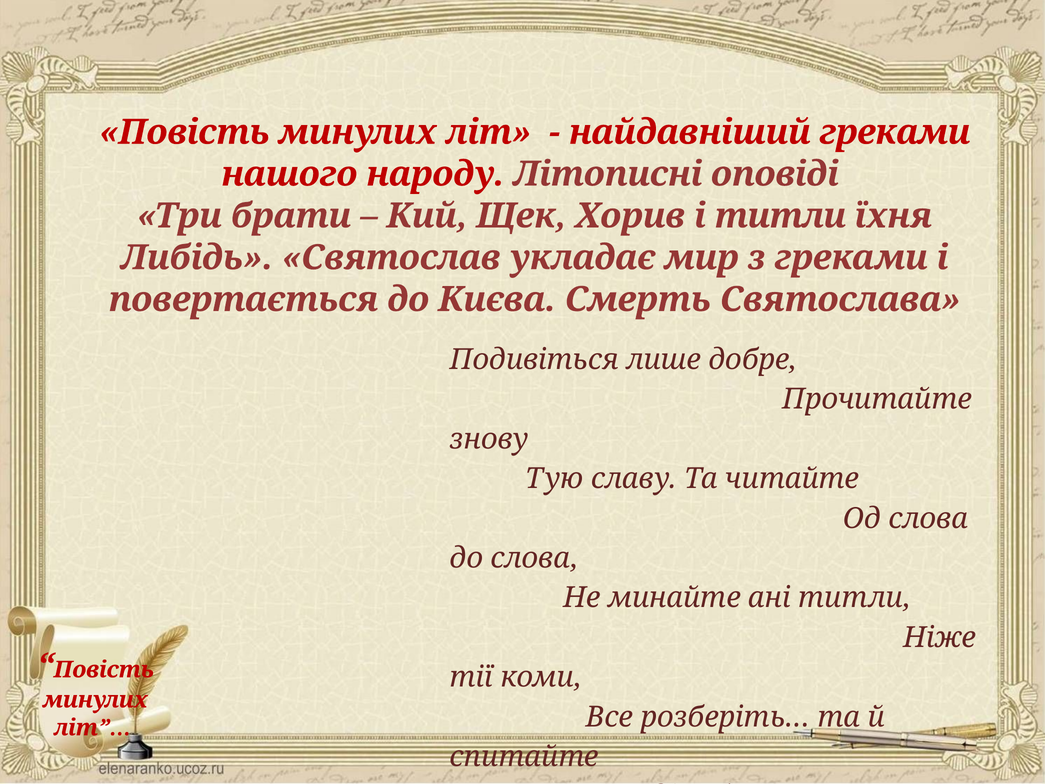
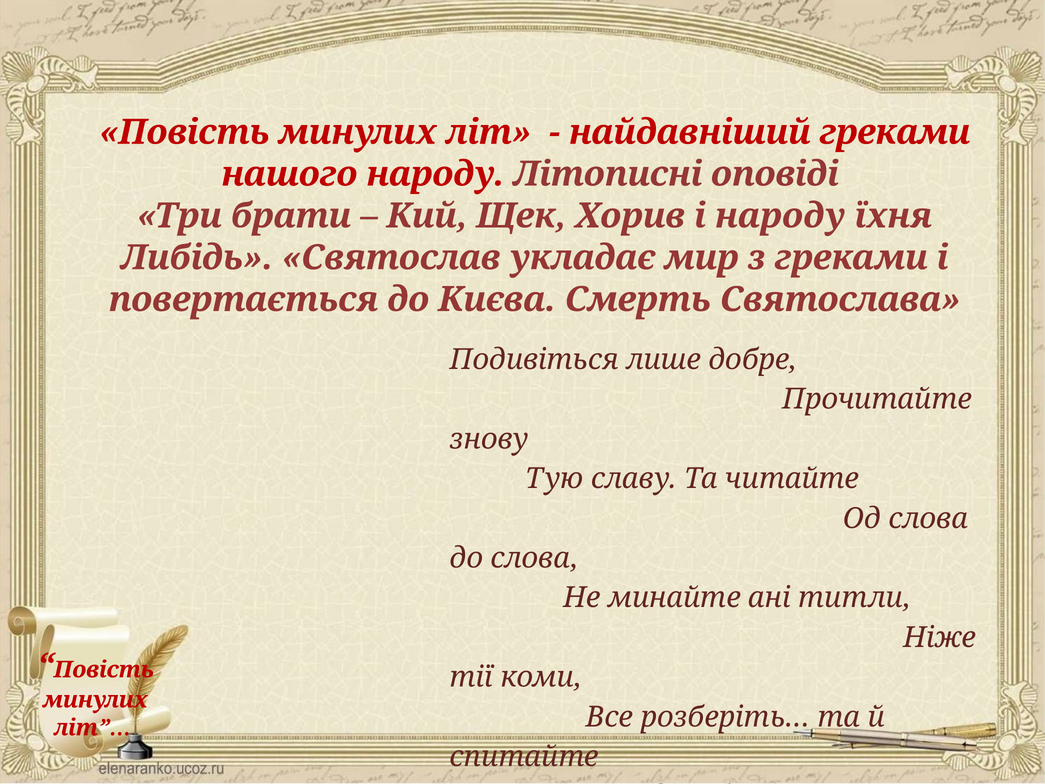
і титли: титли -> народу
